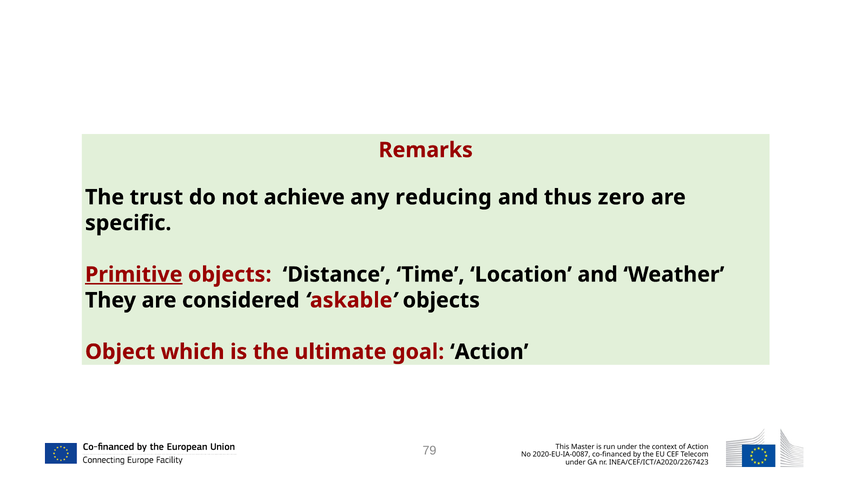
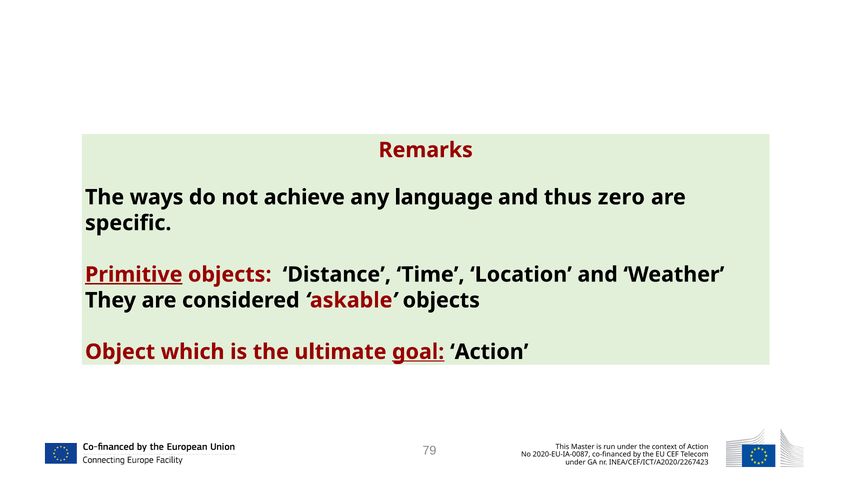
trust: trust -> ways
reducing: reducing -> language
goal underline: none -> present
